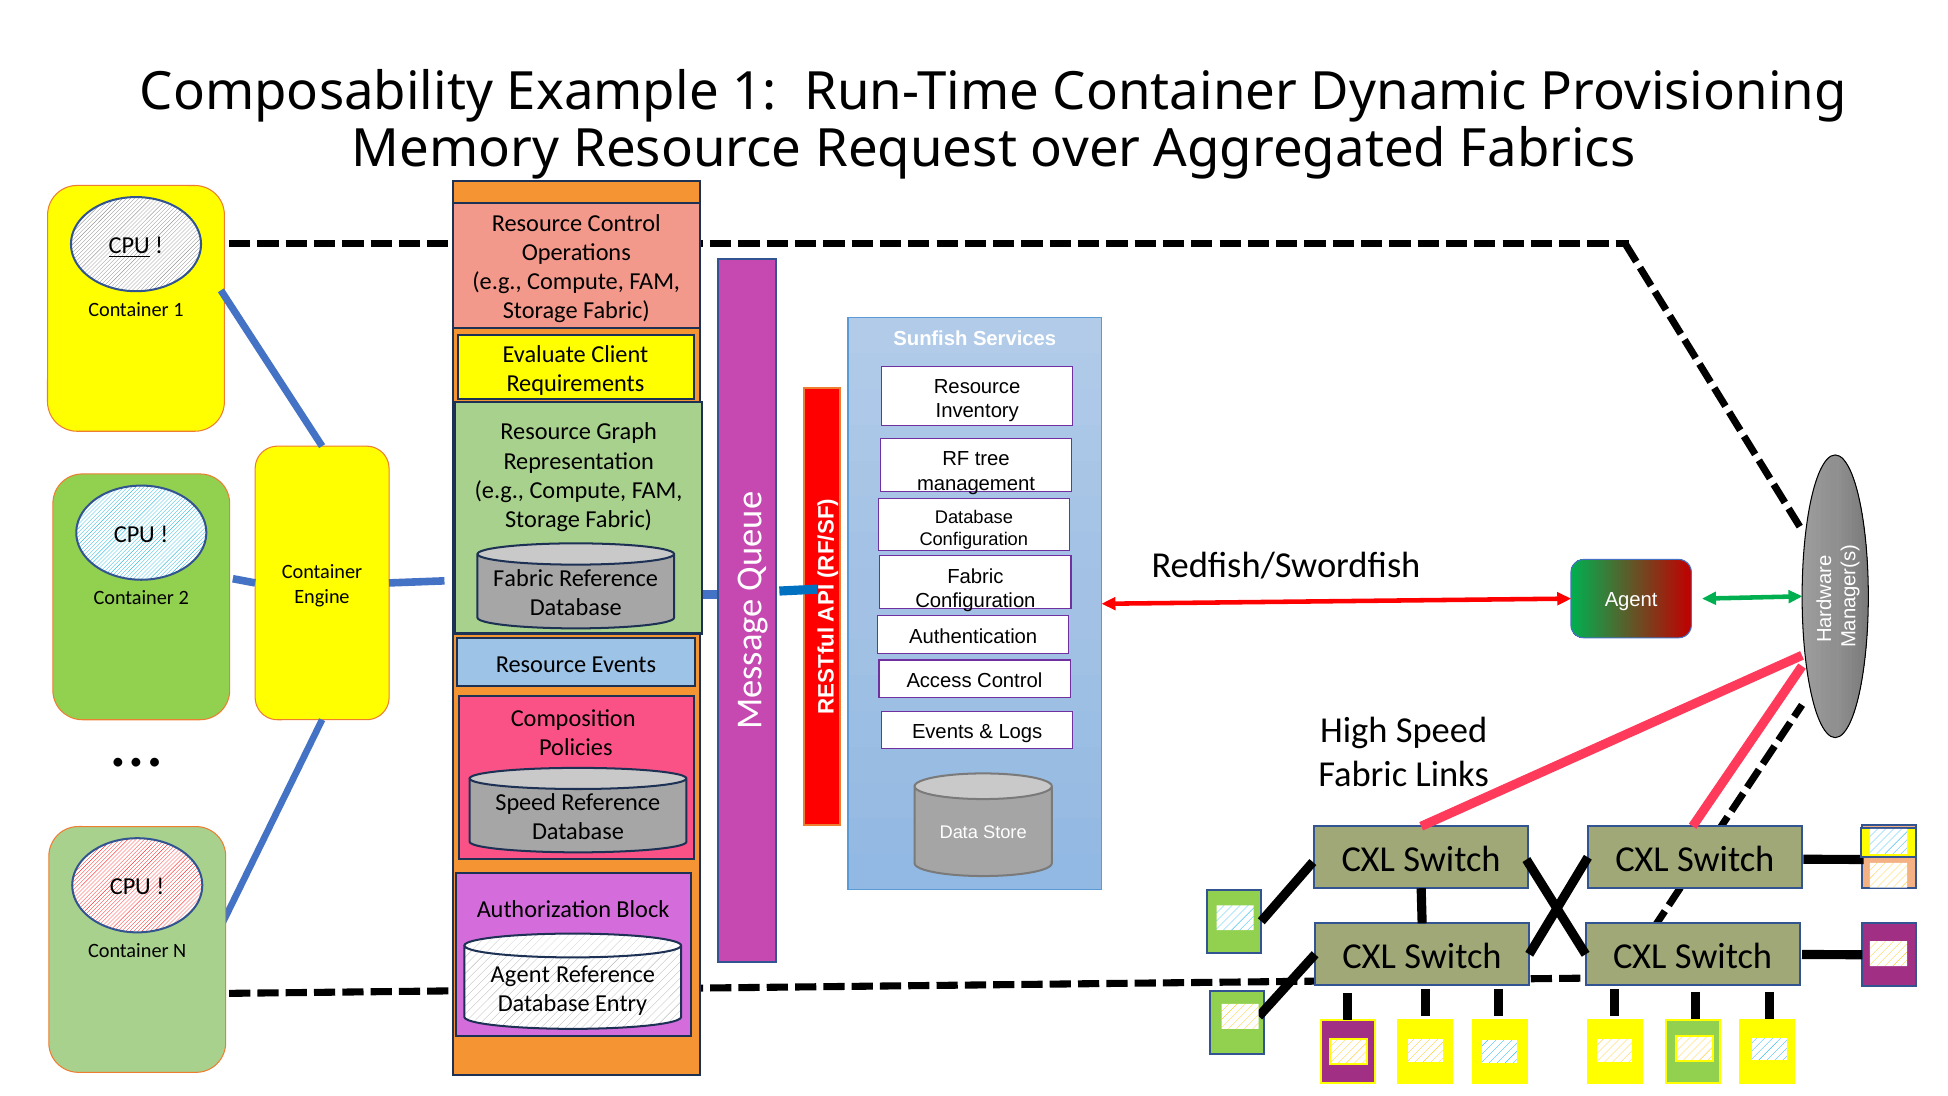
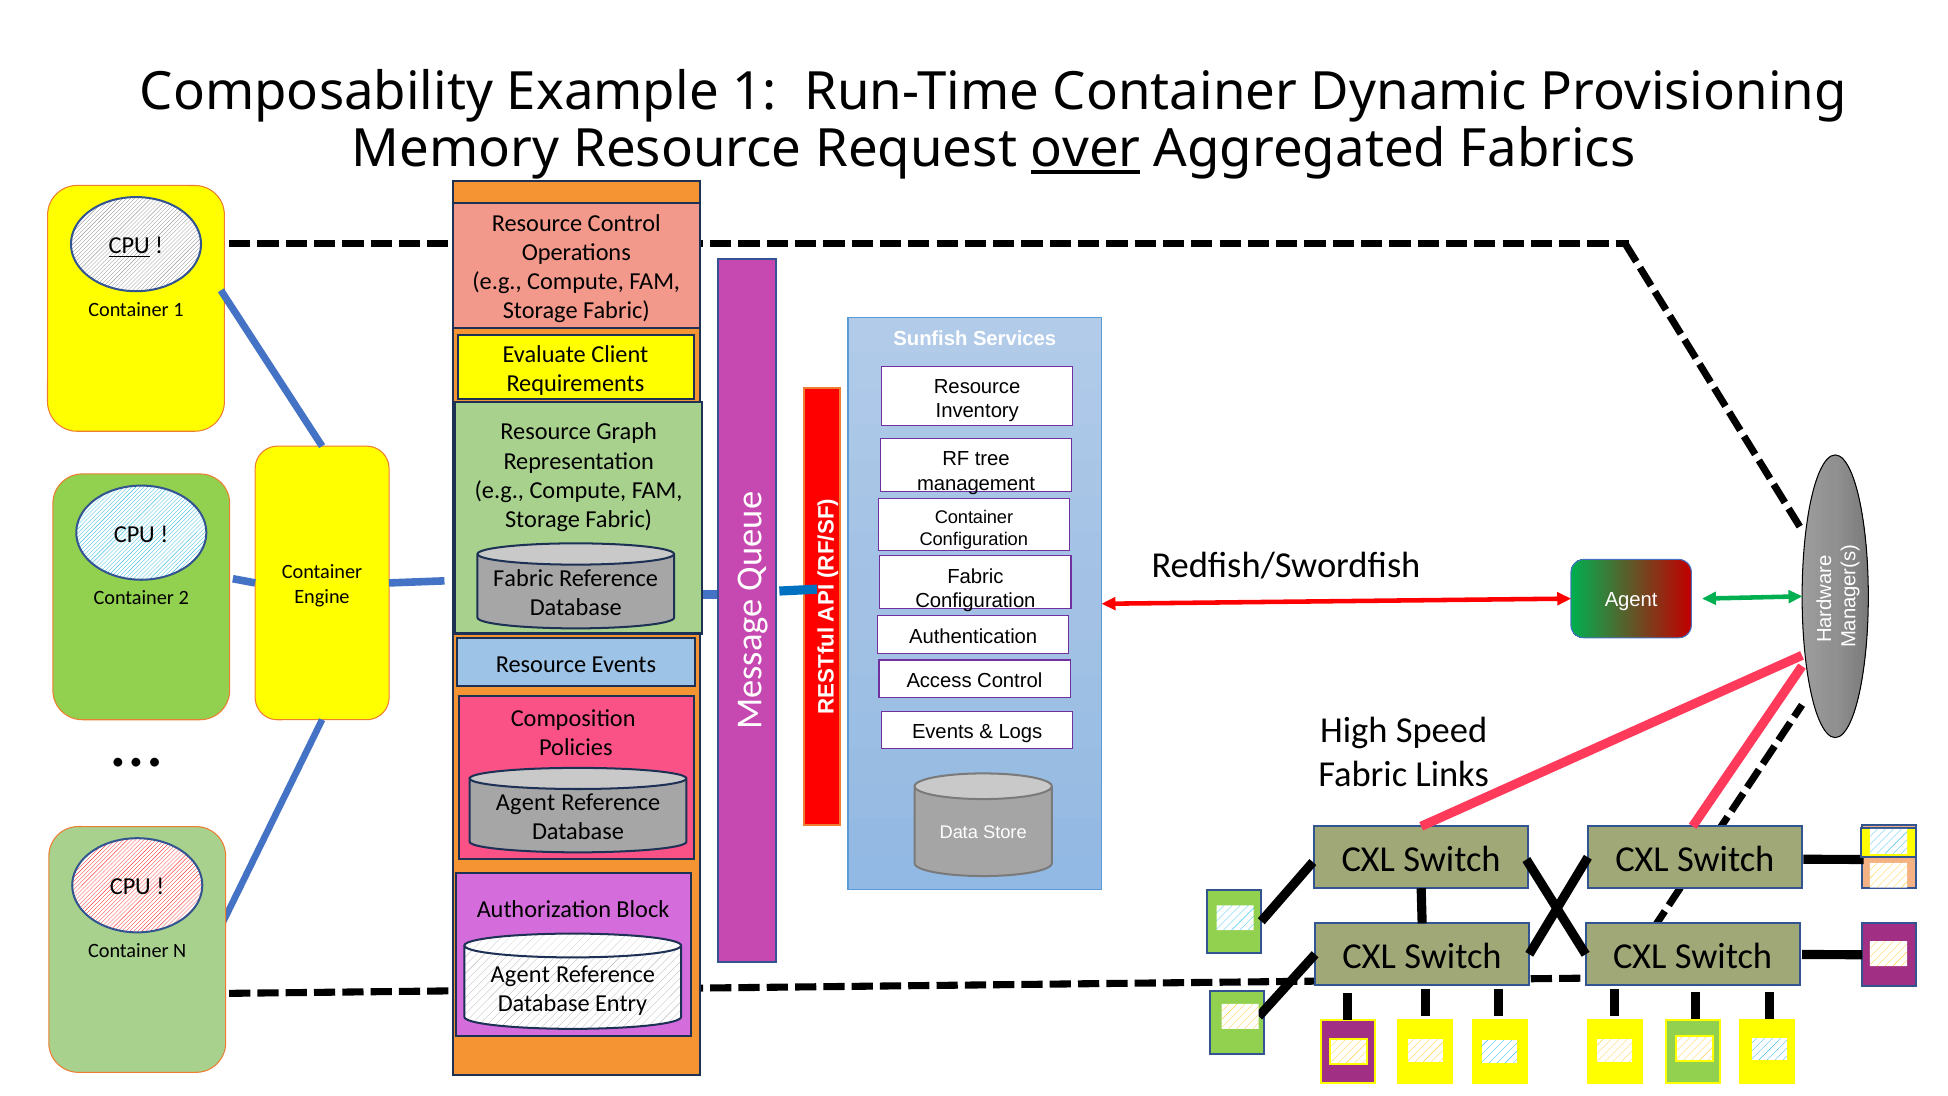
over underline: none -> present
Database at (974, 518): Database -> Container
Speed at (526, 802): Speed -> Agent
